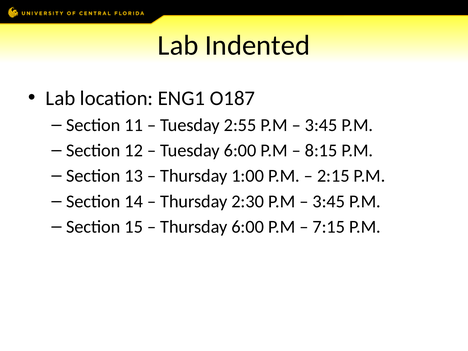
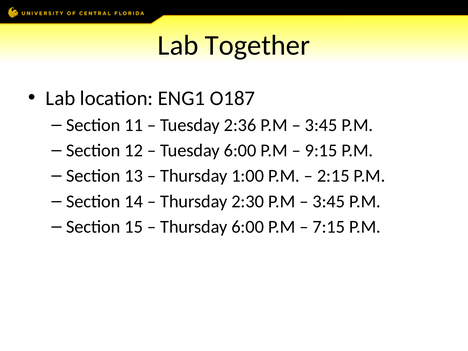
Indented: Indented -> Together
2:55: 2:55 -> 2:36
8:15: 8:15 -> 9:15
